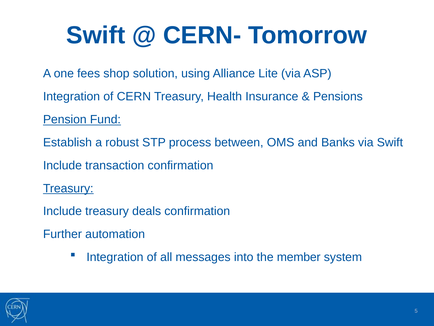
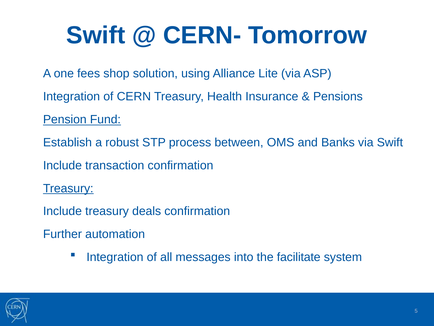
member: member -> facilitate
